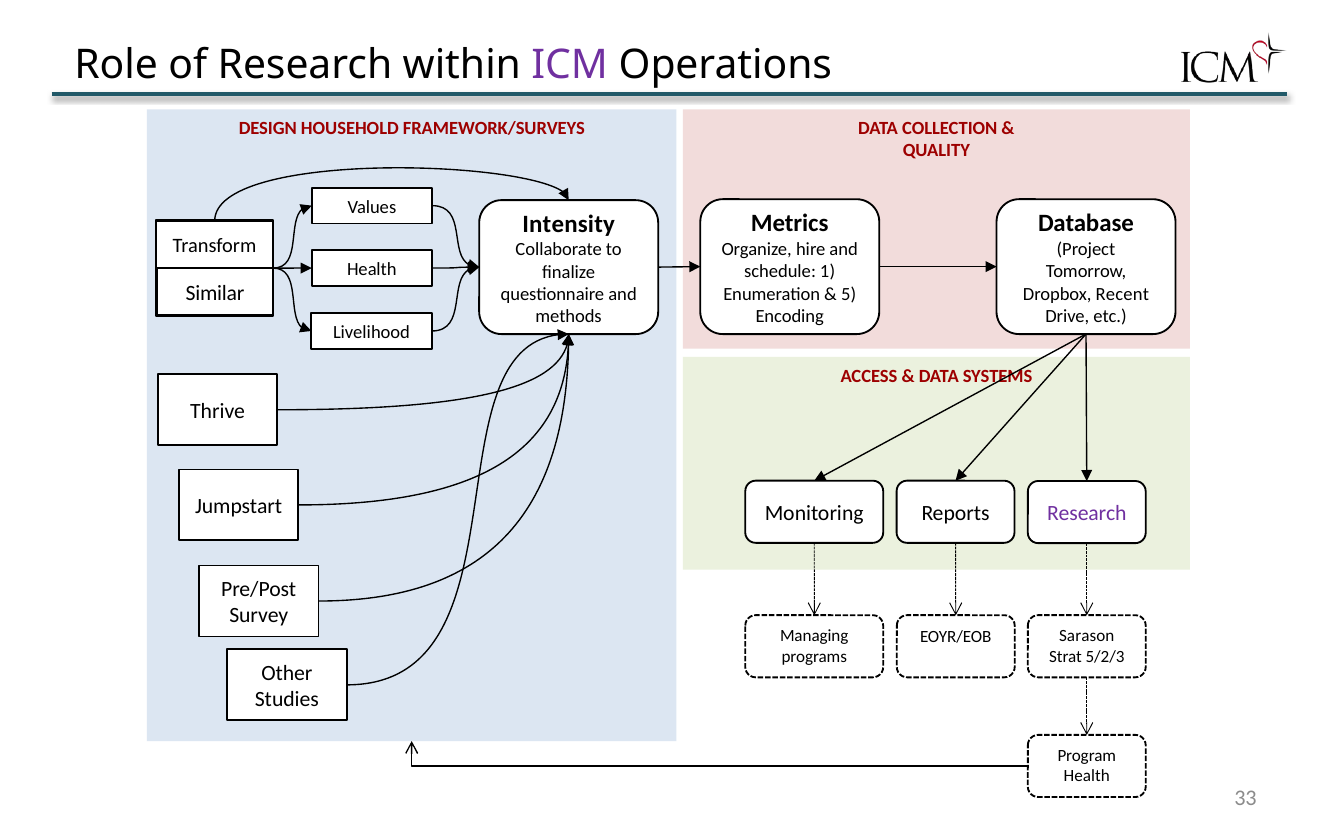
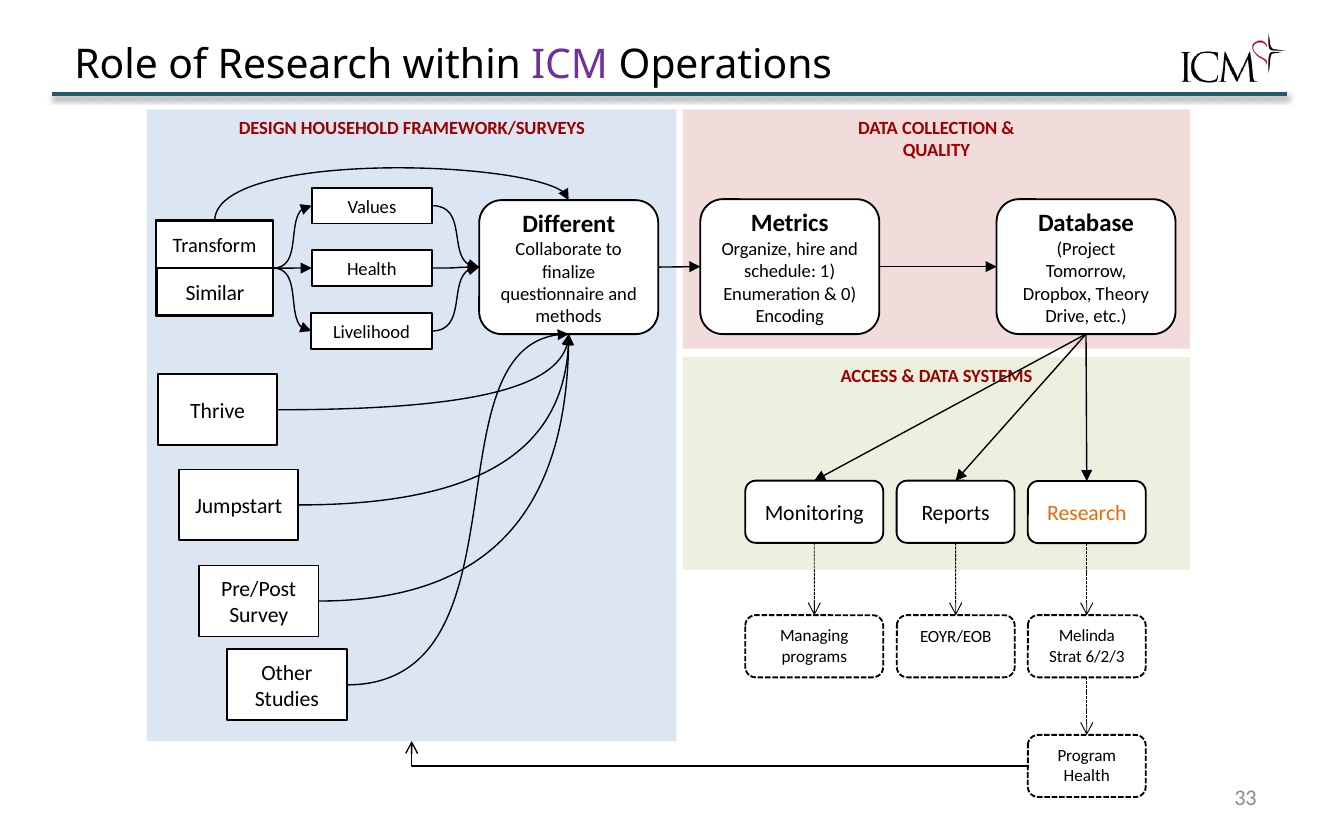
Intensity: Intensity -> Different
5: 5 -> 0
Recent: Recent -> Theory
Research at (1087, 513) colour: purple -> orange
Sarason: Sarason -> Melinda
5/2/3: 5/2/3 -> 6/2/3
